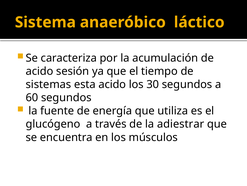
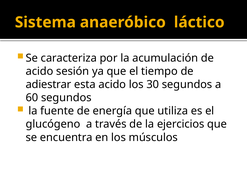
sistemas: sistemas -> adiestrar
adiestrar: adiestrar -> ejercicios
